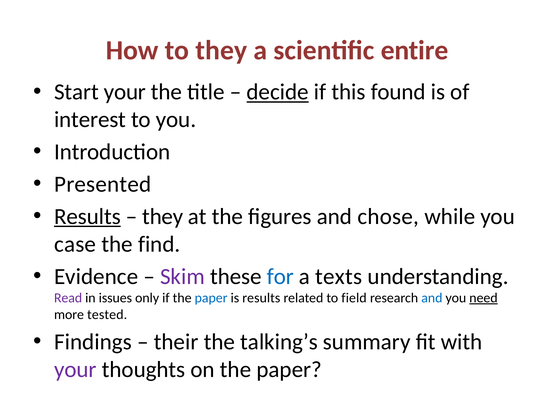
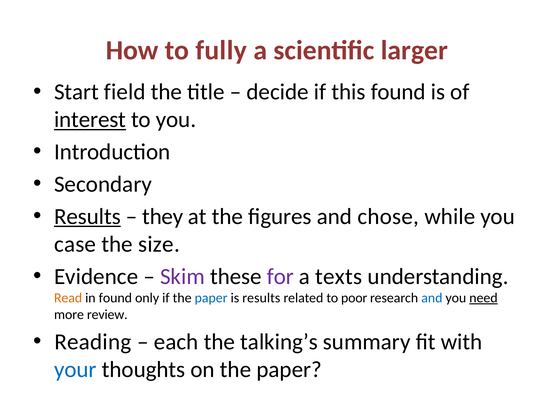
to they: they -> fully
entire: entire -> larger
Start your: your -> field
decide underline: present -> none
interest underline: none -> present
Presented: Presented -> Secondary
find: find -> size
for colour: blue -> purple
Read colour: purple -> orange
in issues: issues -> found
field: field -> poor
tested: tested -> review
Findings: Findings -> Reading
their: their -> each
your at (75, 370) colour: purple -> blue
